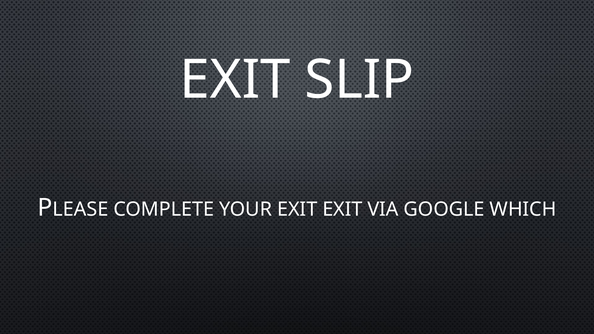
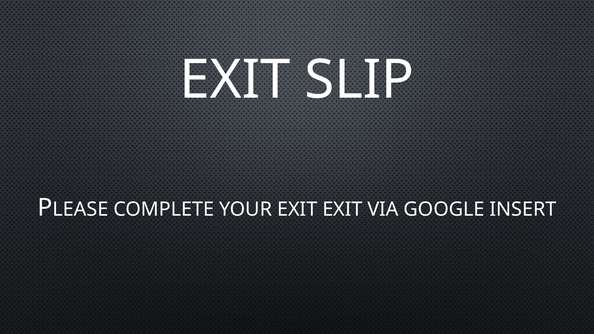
WHICH: WHICH -> INSERT
